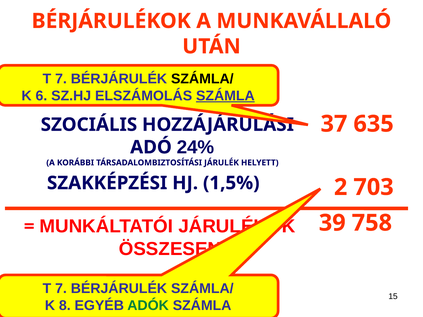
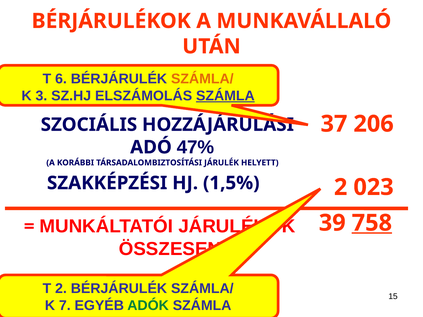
7 at (61, 79): 7 -> 6
SZÁMLA/ at (202, 79) colour: black -> orange
6: 6 -> 3
635: 635 -> 206
24%: 24% -> 47%
703: 703 -> 023
758 underline: none -> present
7 at (61, 289): 7 -> 2
8: 8 -> 7
